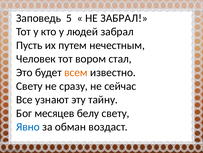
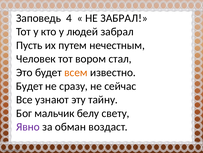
5: 5 -> 4
Свету at (29, 86): Свету -> Будет
месяцев: месяцев -> мальчик
Явно colour: blue -> purple
